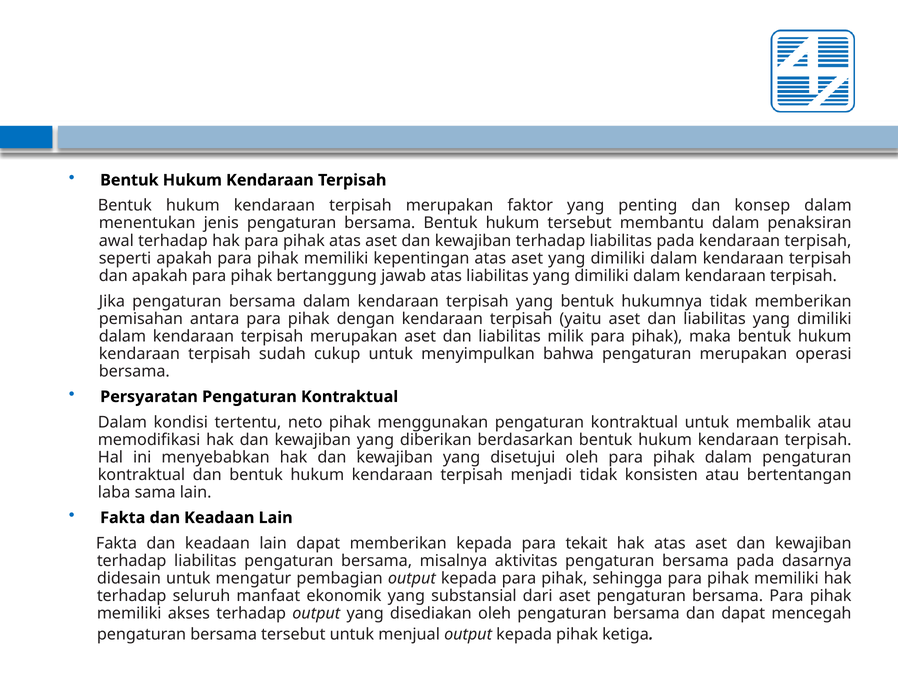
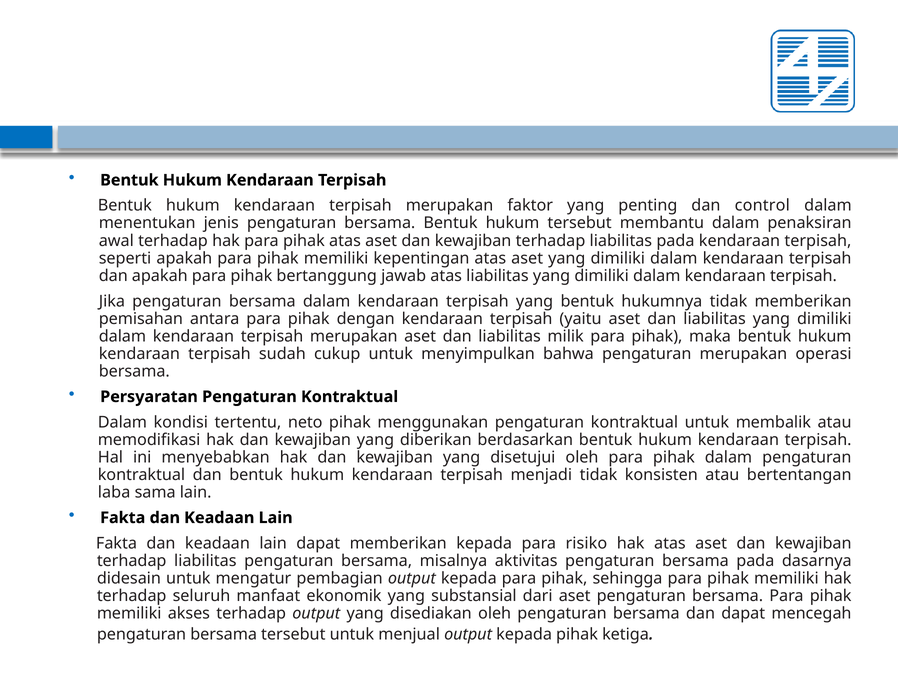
konsep: konsep -> control
tekait: tekait -> risiko
